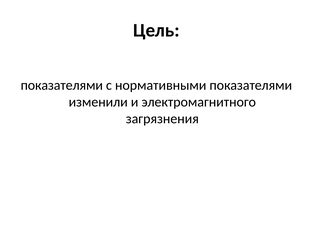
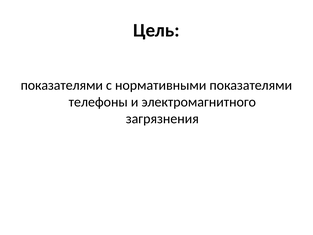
изменили: изменили -> телефоны
